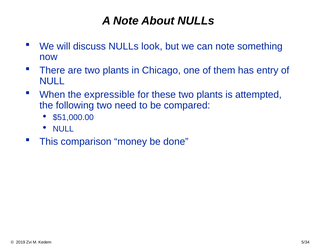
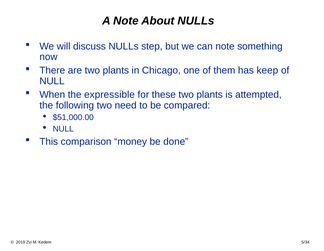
look: look -> step
entry: entry -> keep
